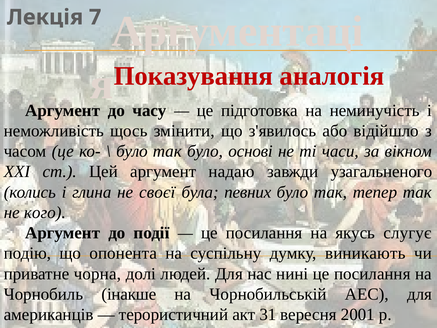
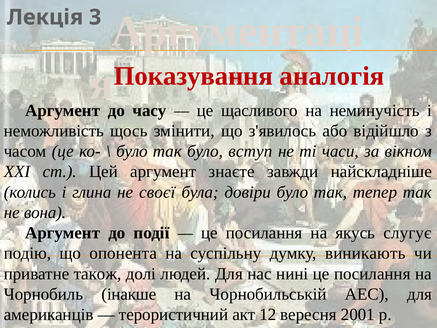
7: 7 -> 3
підготовка: підготовка -> щасливого
основі: основі -> вступ
надаю: надаю -> знаєте
узагальненого: узагальненого -> найскладніше
певних: певних -> довіри
кого: кого -> вона
чорна: чорна -> також
31: 31 -> 12
